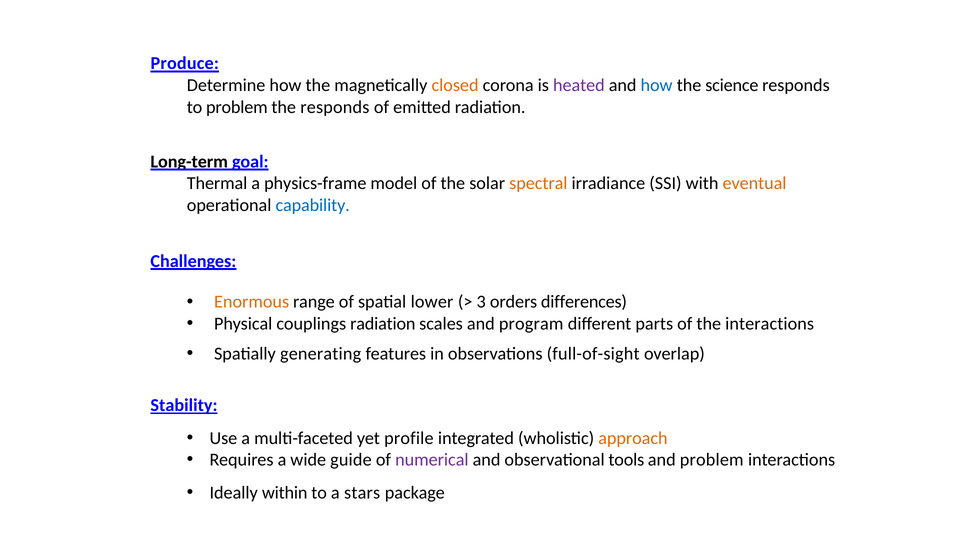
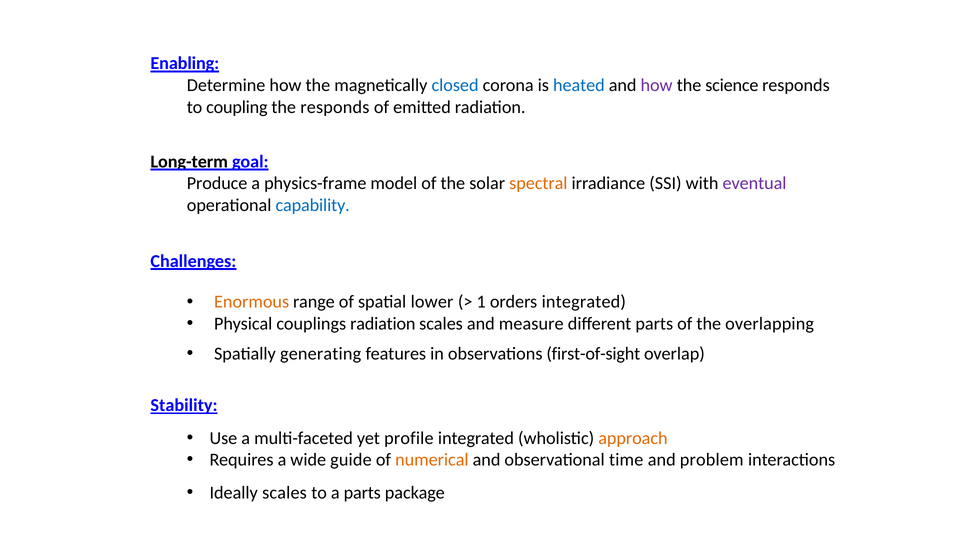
Produce: Produce -> Enabling
closed colour: orange -> blue
heated colour: purple -> blue
how at (657, 85) colour: blue -> purple
to problem: problem -> coupling
Thermal: Thermal -> Produce
eventual colour: orange -> purple
3: 3 -> 1
orders differences: differences -> integrated
program: program -> measure
the interactions: interactions -> overlapping
full-of-sight: full-of-sight -> first-of-sight
numerical colour: purple -> orange
tools: tools -> time
Ideally within: within -> scales
a stars: stars -> parts
